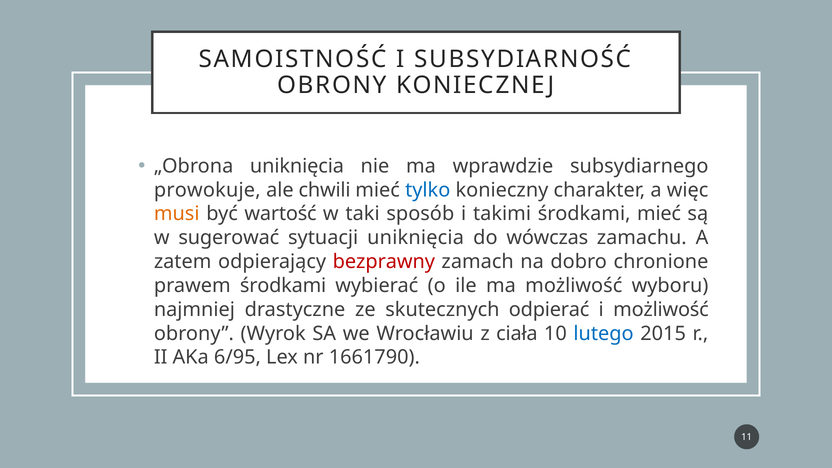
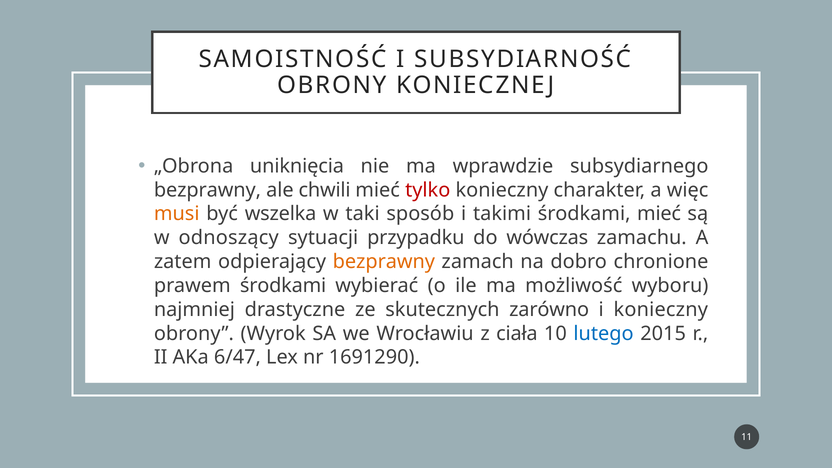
prowokuje at (207, 190): prowokuje -> bezprawny
tylko colour: blue -> red
wartość: wartość -> wszelka
sugerować: sugerować -> odnoszący
sytuacji uniknięcia: uniknięcia -> przypadku
bezprawny at (384, 262) colour: red -> orange
odpierać: odpierać -> zarówno
i możliwość: możliwość -> konieczny
6/95: 6/95 -> 6/47
1661790: 1661790 -> 1691290
